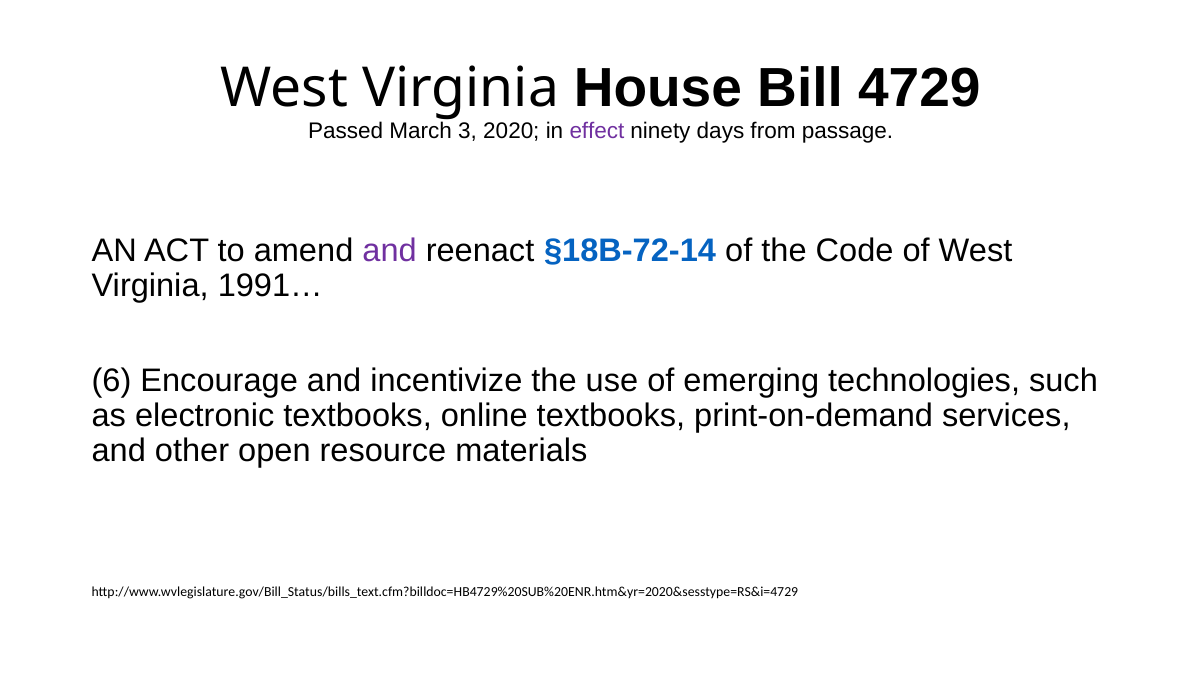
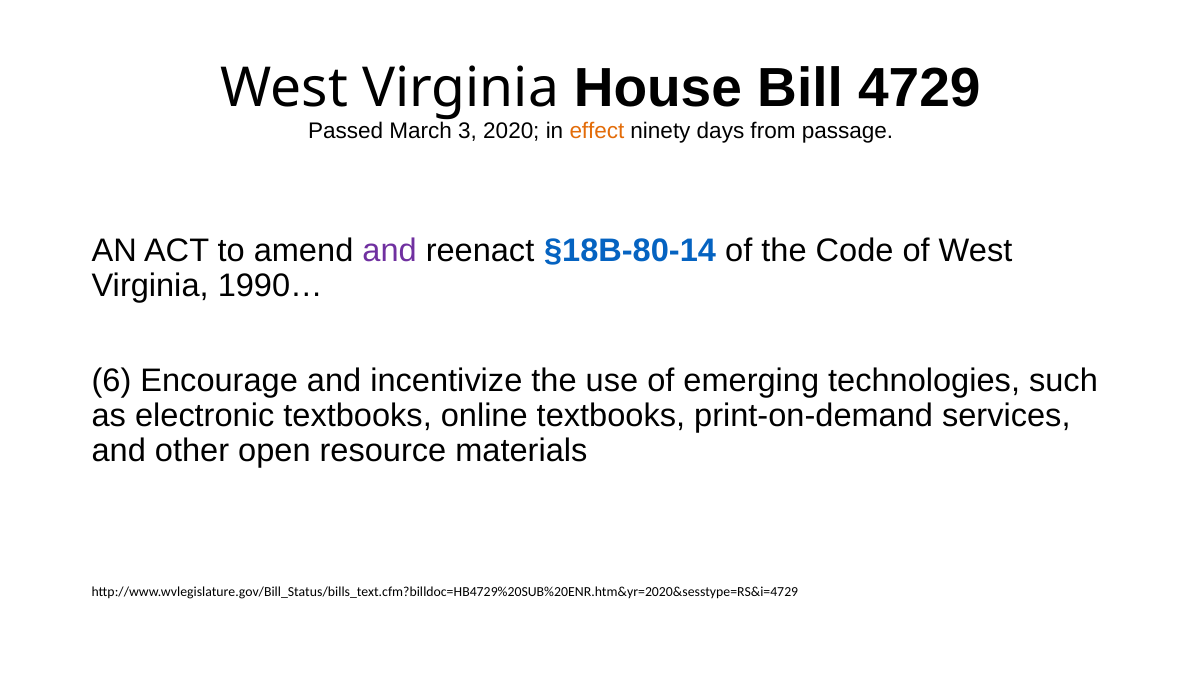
effect colour: purple -> orange
§18B-72-14: §18B-72-14 -> §18B-80-14
1991…: 1991… -> 1990…
